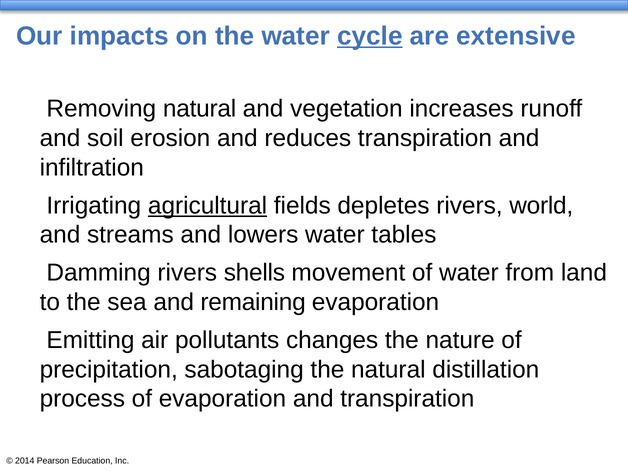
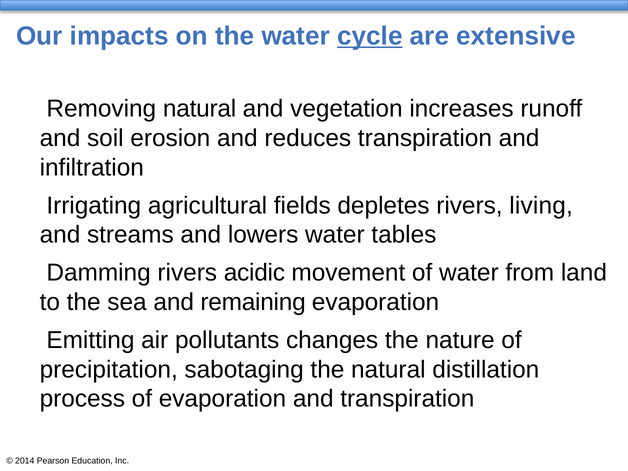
agricultural underline: present -> none
world: world -> living
shells: shells -> acidic
